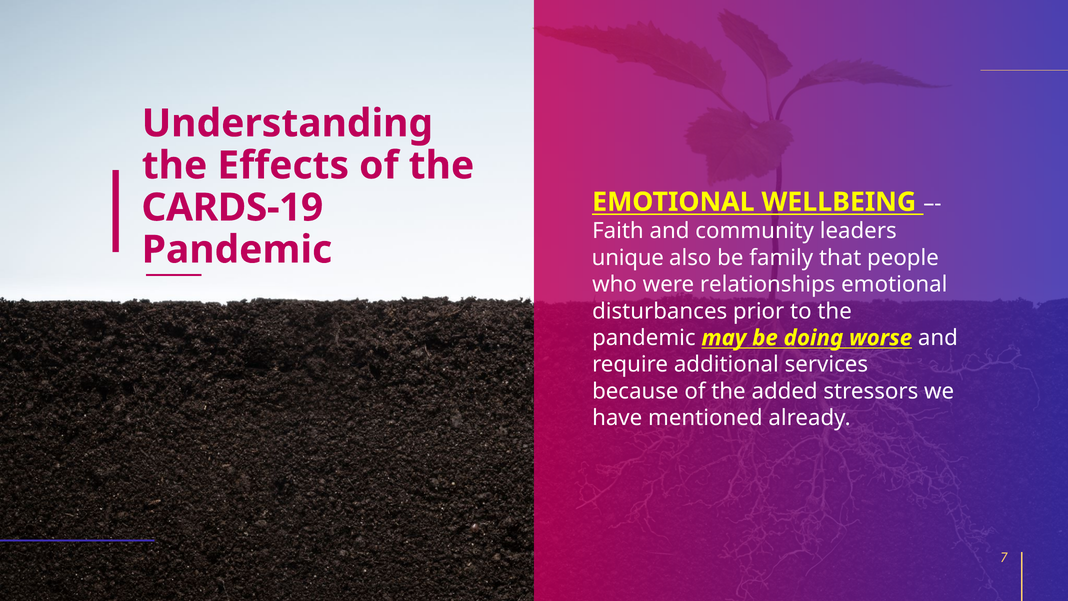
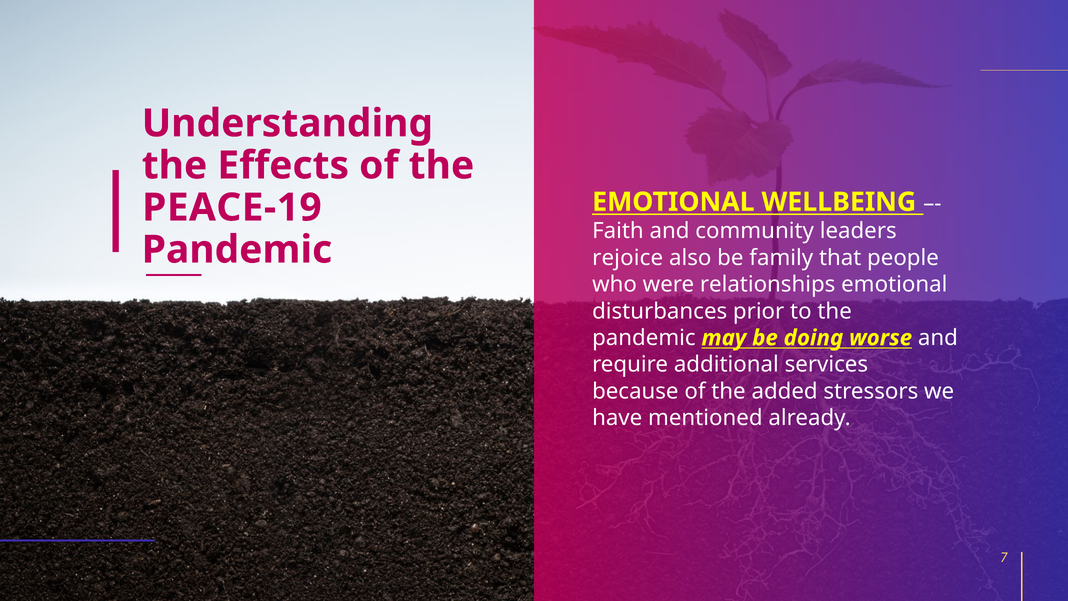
CARDS-19: CARDS-19 -> PEACE-19
unique: unique -> rejoice
